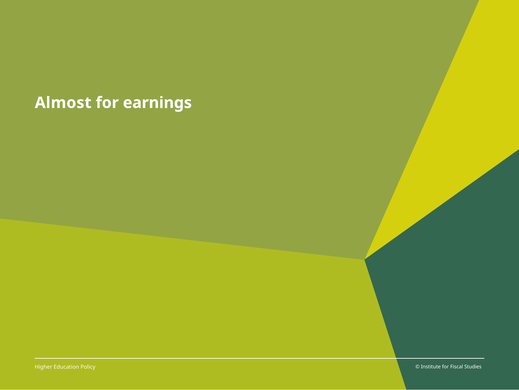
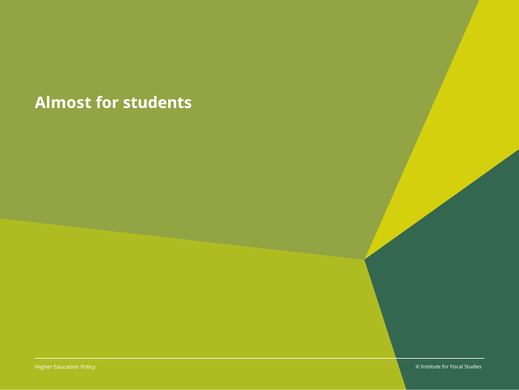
earnings: earnings -> students
